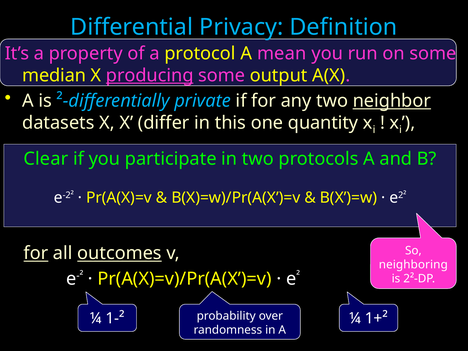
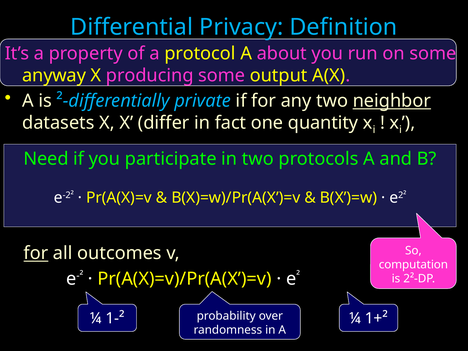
mean: mean -> about
median: median -> anyway
producing underline: present -> none
this: this -> fact
Clear: Clear -> Need
outcomes underline: present -> none
neighboring: neighboring -> computation
